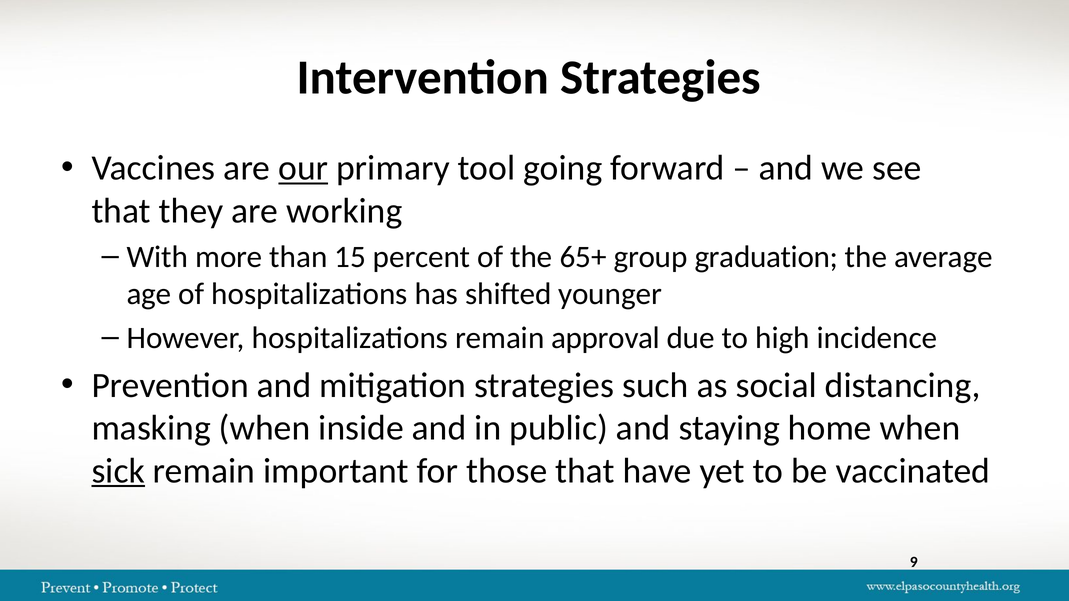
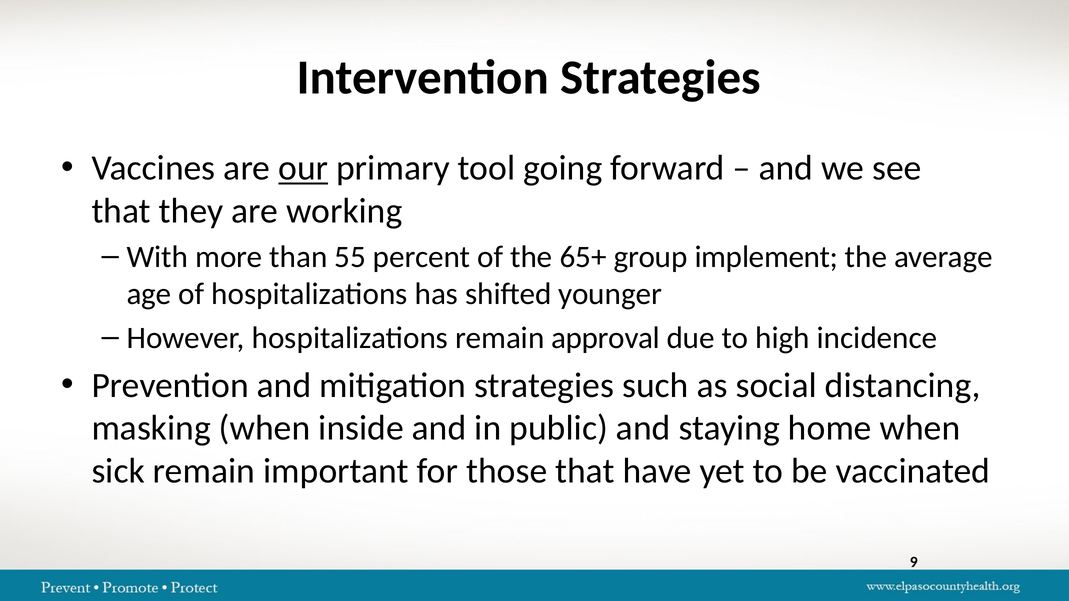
15: 15 -> 55
graduation: graduation -> implement
sick underline: present -> none
